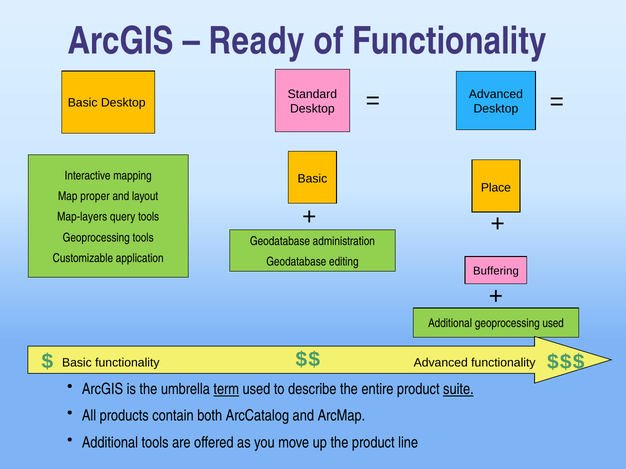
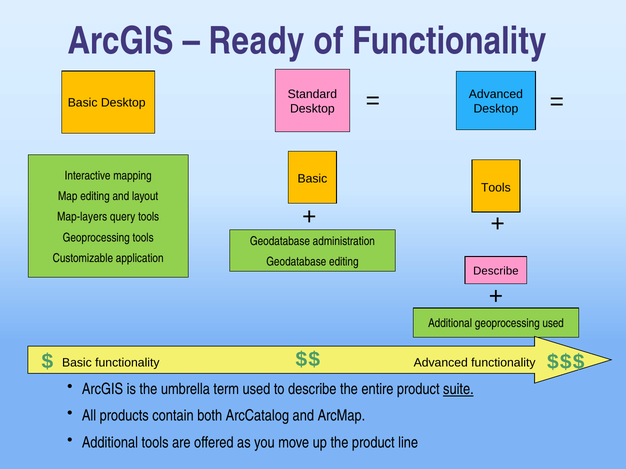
Place at (496, 188): Place -> Tools
Map proper: proper -> editing
Buffering at (496, 271): Buffering -> Describe
term underline: present -> none
